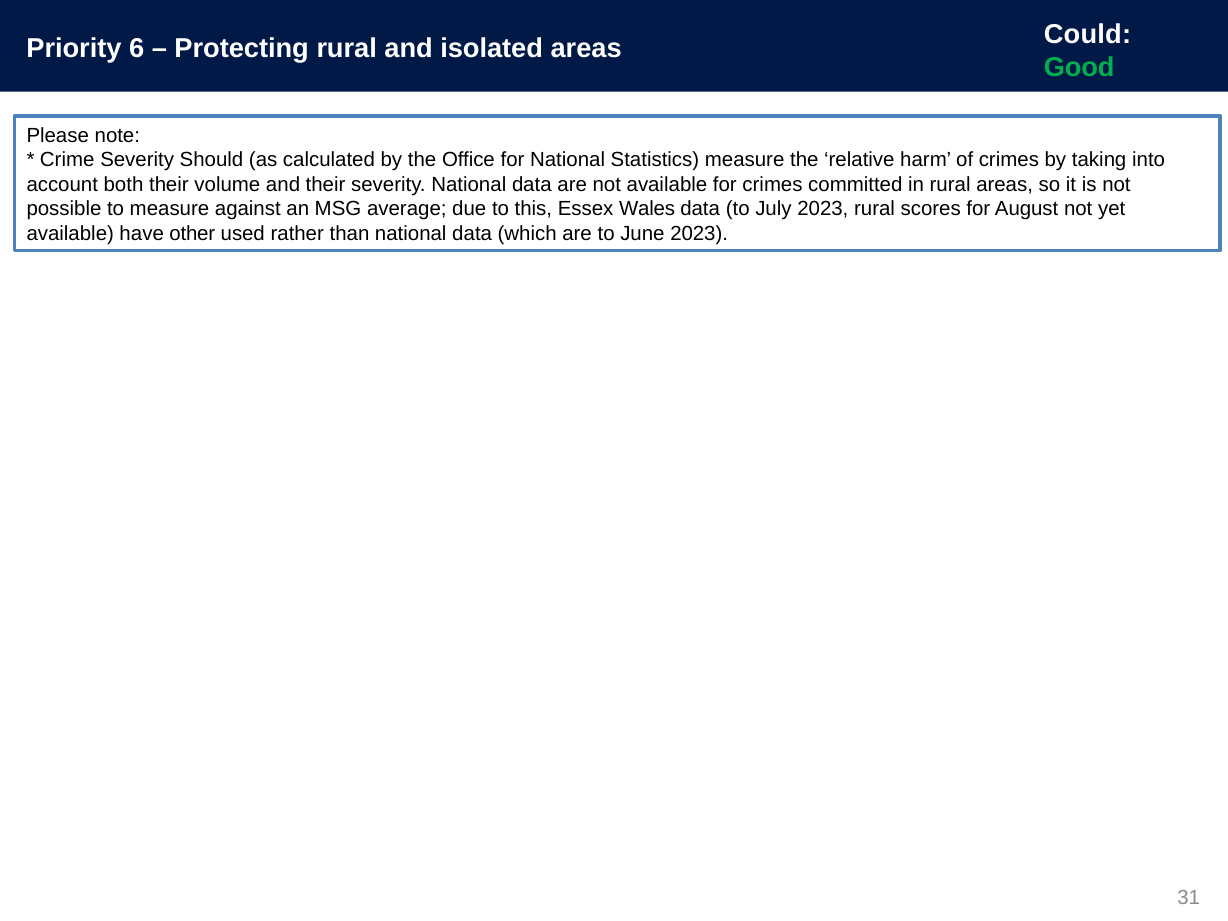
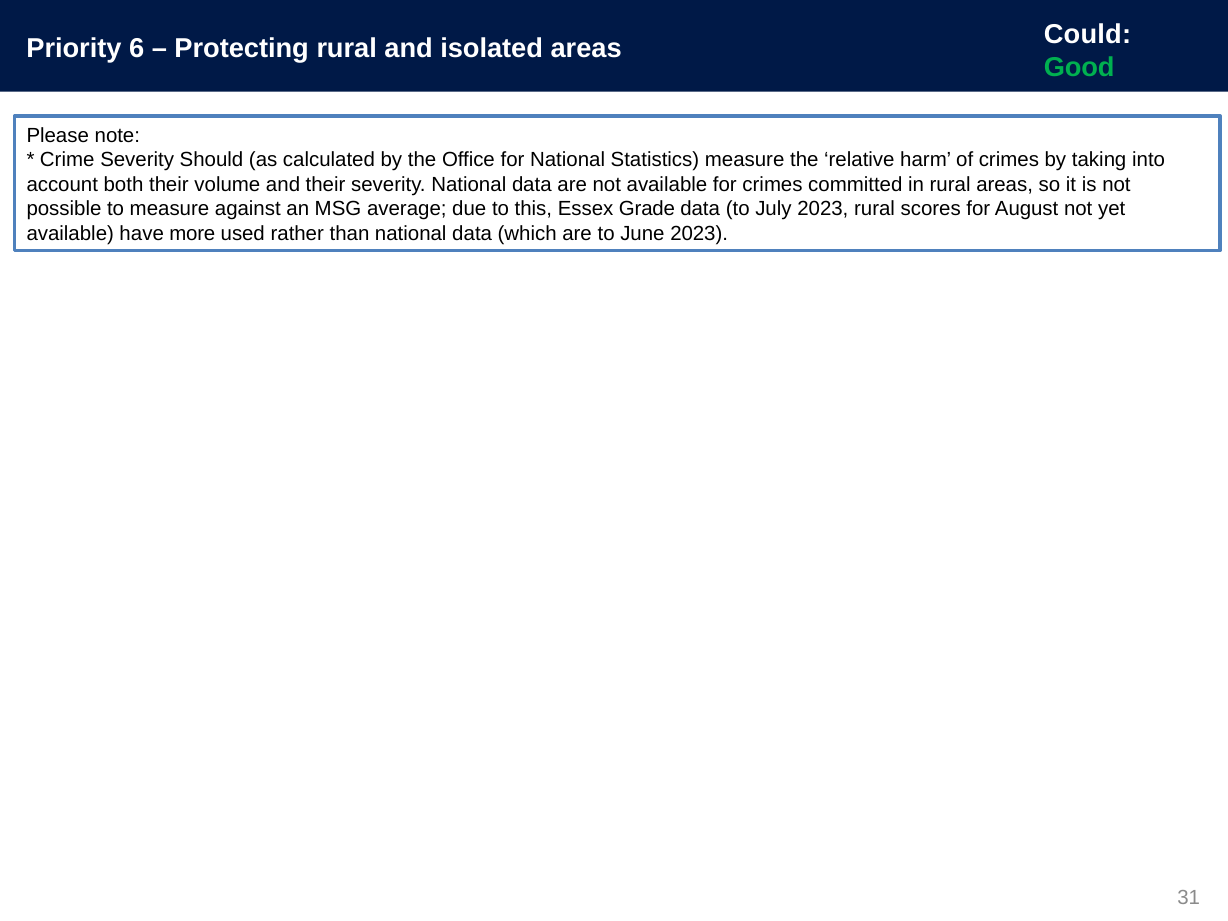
Wales: Wales -> Grade
other: other -> more
